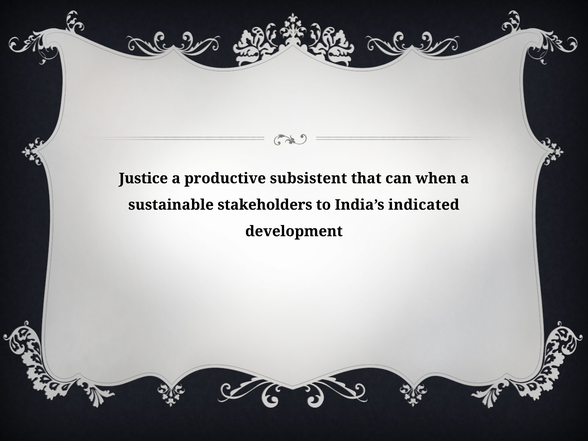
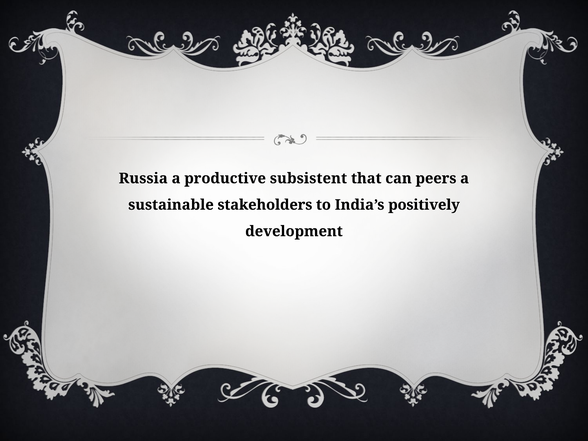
Justice: Justice -> Russia
when: when -> peers
indicated: indicated -> positively
